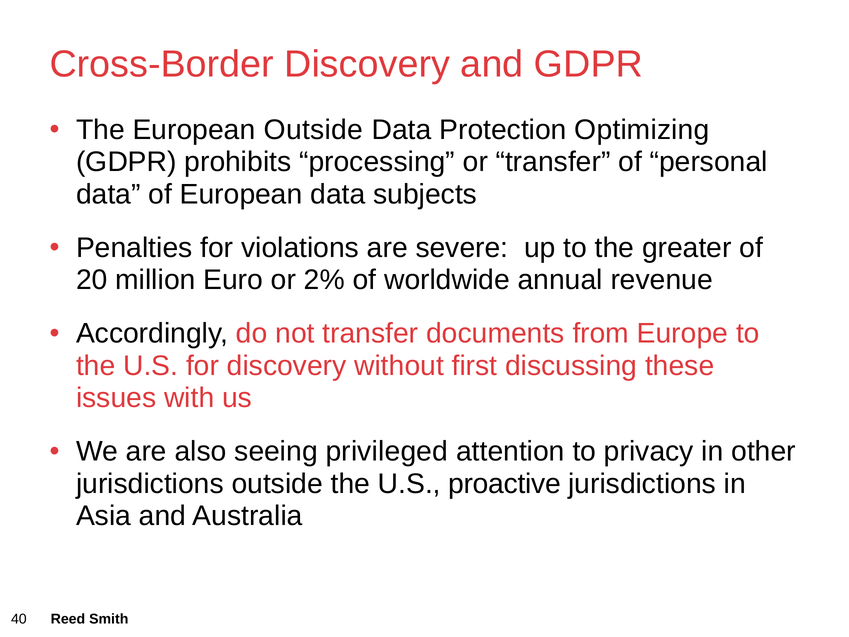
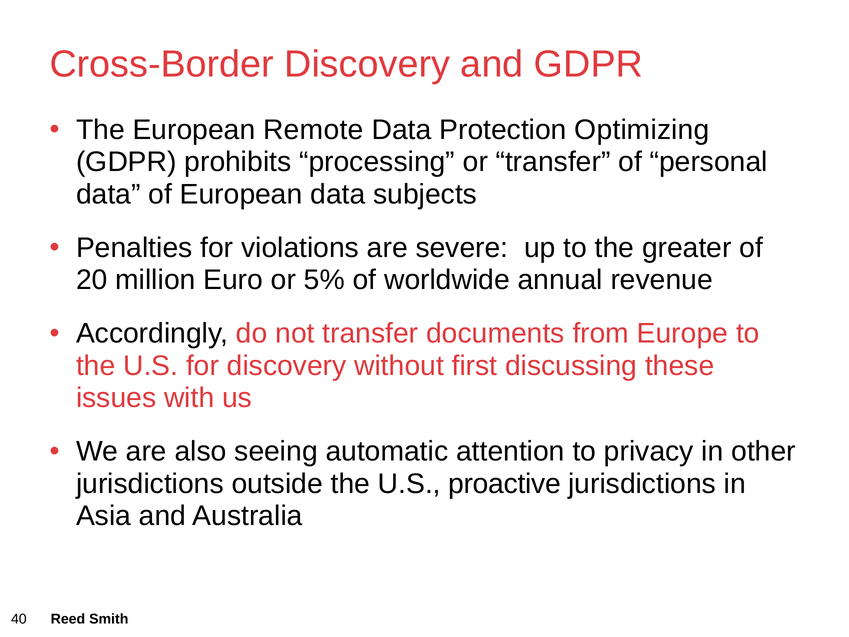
European Outside: Outside -> Remote
2%: 2% -> 5%
privileged: privileged -> automatic
